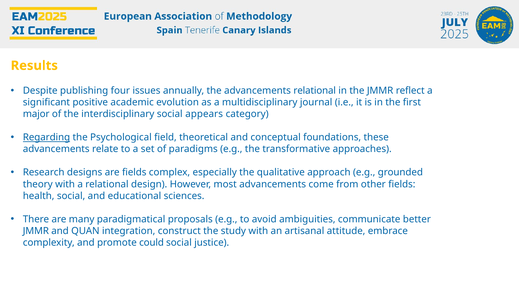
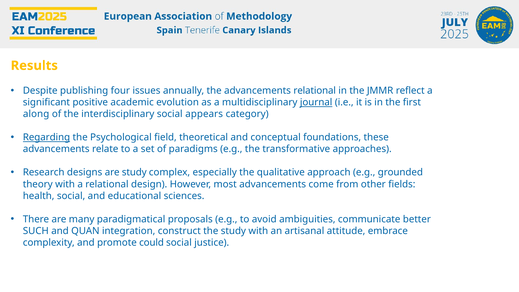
journal underline: none -> present
major: major -> along
are fields: fields -> study
JMMR at (36, 231): JMMR -> SUCH
